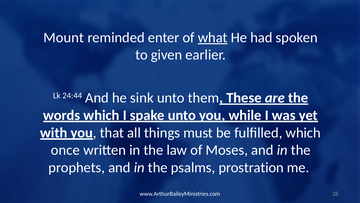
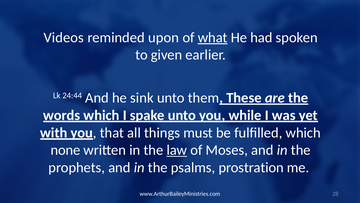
Mount: Mount -> Videos
enter: enter -> upon
once: once -> none
law underline: none -> present
